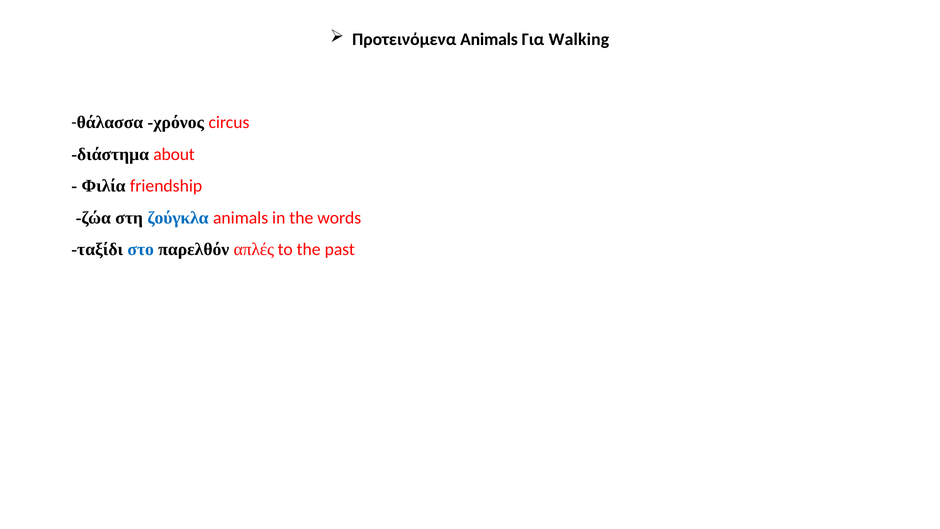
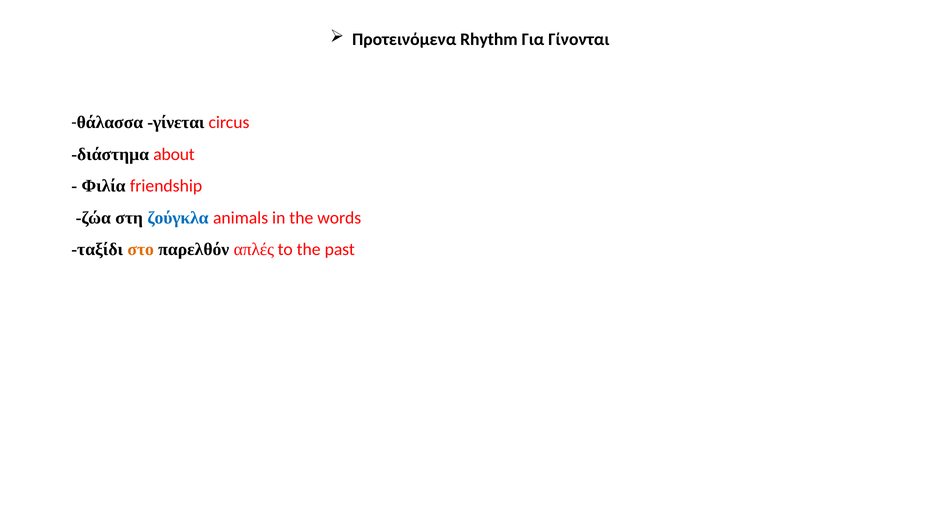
Προτεινόμενα Animals: Animals -> Rhythm
Walking: Walking -> Γίνονται
χρόνος: χρόνος -> γίνεται
στο colour: blue -> orange
